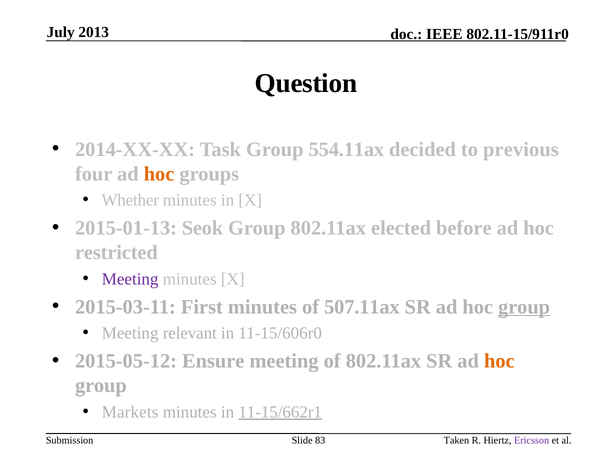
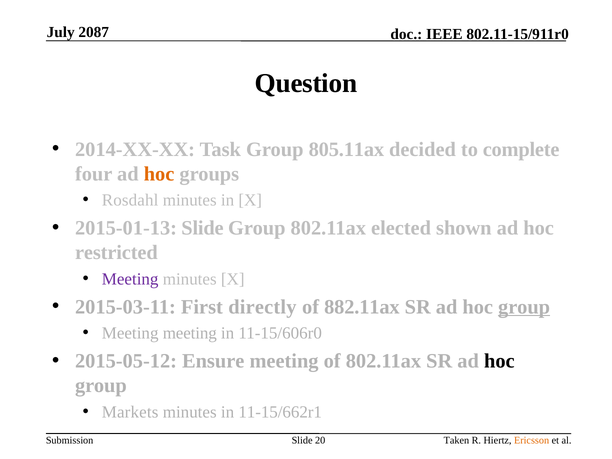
2013: 2013 -> 2087
554.11ax: 554.11ax -> 805.11ax
previous: previous -> complete
Whether: Whether -> Rosdahl
2015-01-13 Seok: Seok -> Slide
before: before -> shown
First minutes: minutes -> directly
507.11ax: 507.11ax -> 882.11ax
Meeting relevant: relevant -> meeting
hoc at (499, 361) colour: orange -> black
11-15/662r1 underline: present -> none
83: 83 -> 20
Ericsson colour: purple -> orange
